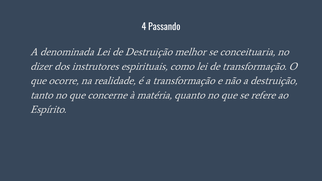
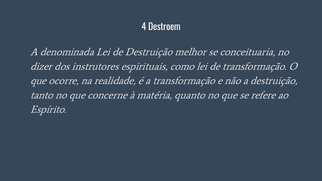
Passando: Passando -> Destroem
